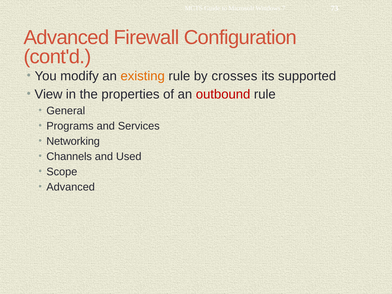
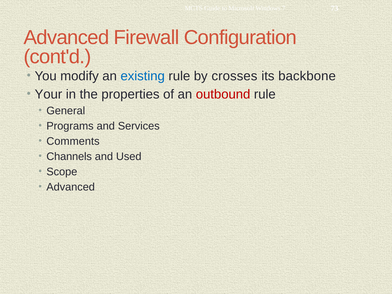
existing colour: orange -> blue
supported: supported -> backbone
View: View -> Your
Networking: Networking -> Comments
